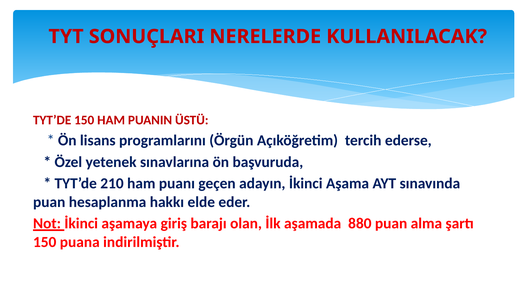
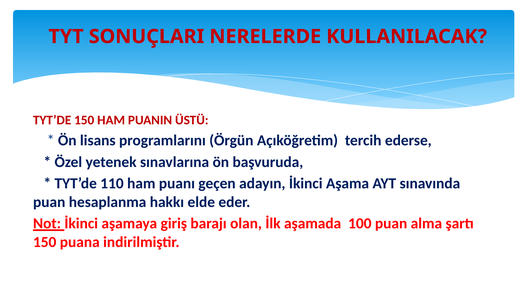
210: 210 -> 110
880: 880 -> 100
